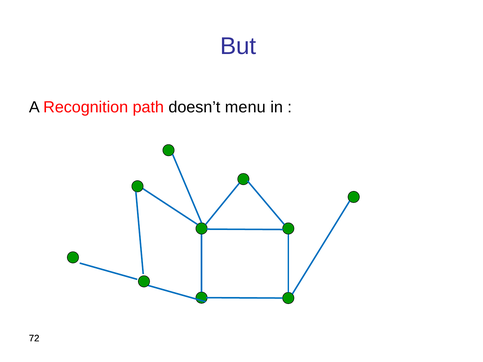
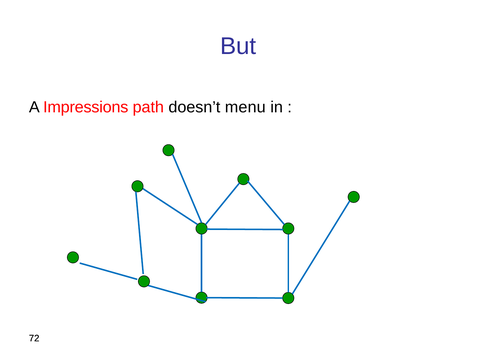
Recognition: Recognition -> Impressions
